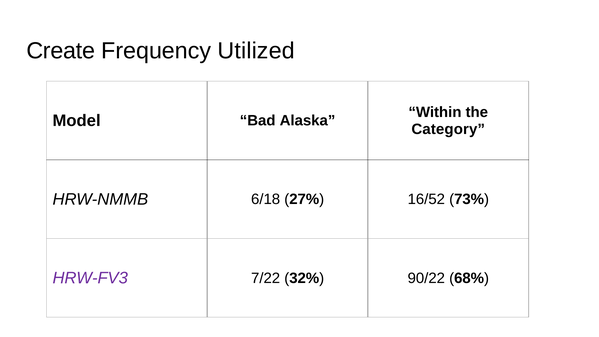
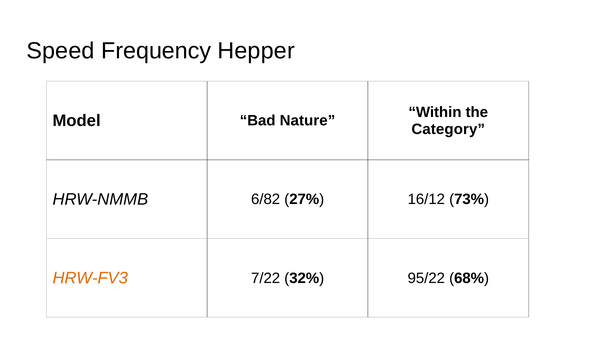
Create: Create -> Speed
Utilized: Utilized -> Hepper
Alaska: Alaska -> Nature
6/18: 6/18 -> 6/82
16/52: 16/52 -> 16/12
HRW-FV3 colour: purple -> orange
90/22: 90/22 -> 95/22
